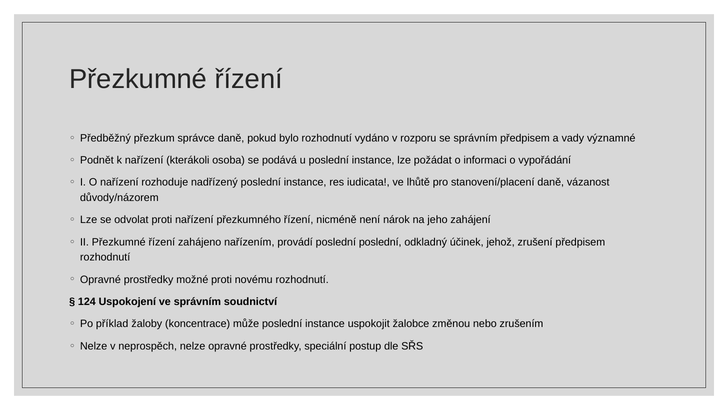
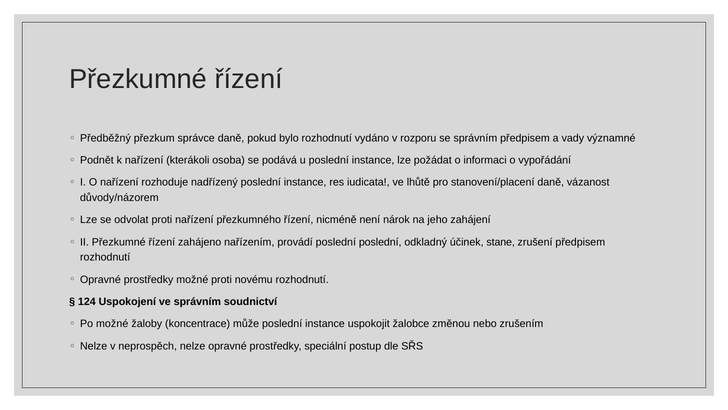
jehož: jehož -> stane
Po příklad: příklad -> možné
